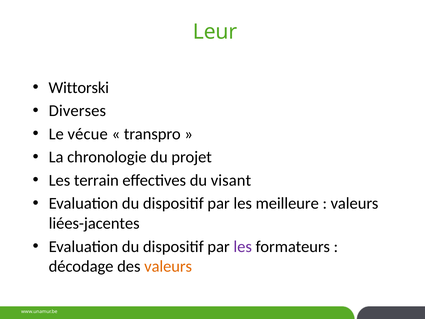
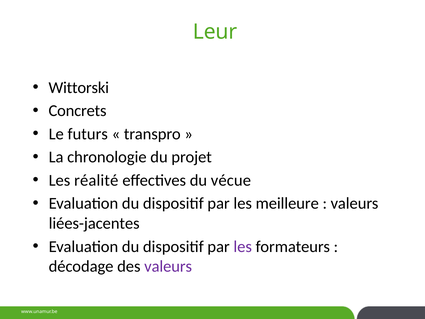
Diverses: Diverses -> Concrets
vécue: vécue -> futurs
terrain: terrain -> réalité
visant: visant -> vécue
valeurs at (168, 266) colour: orange -> purple
